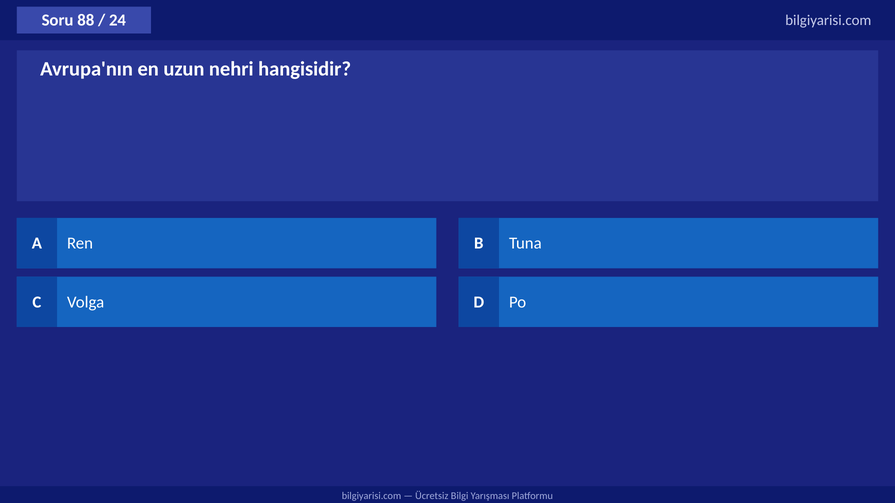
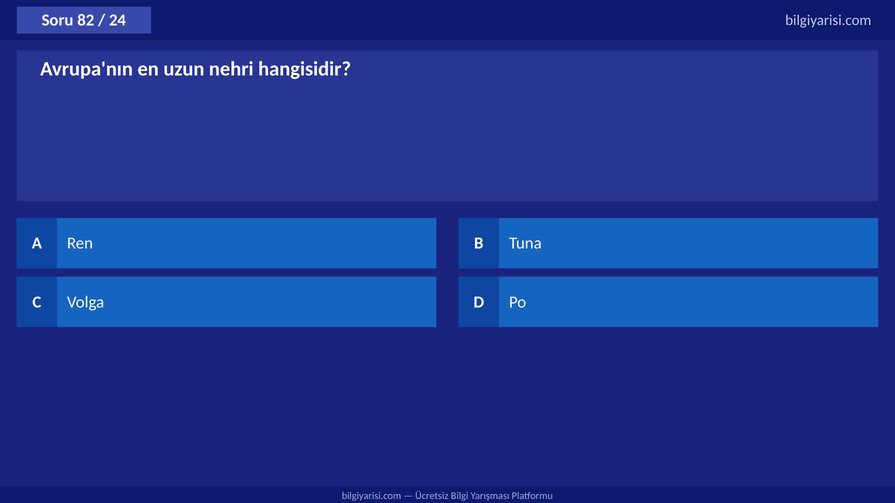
88: 88 -> 82
